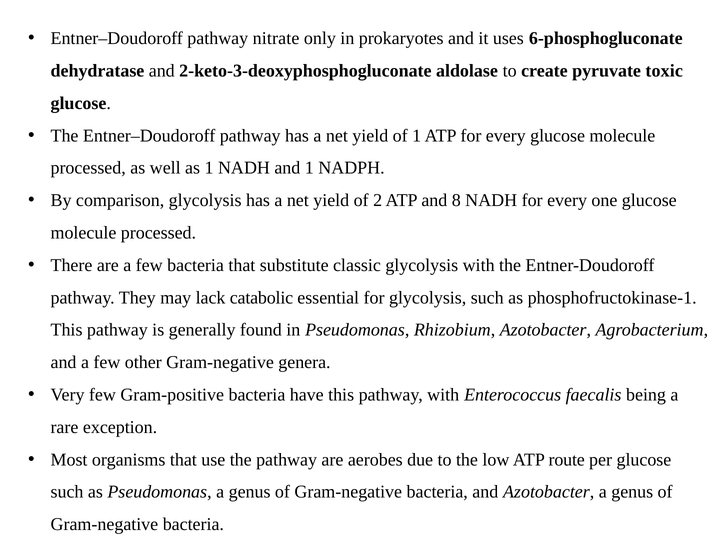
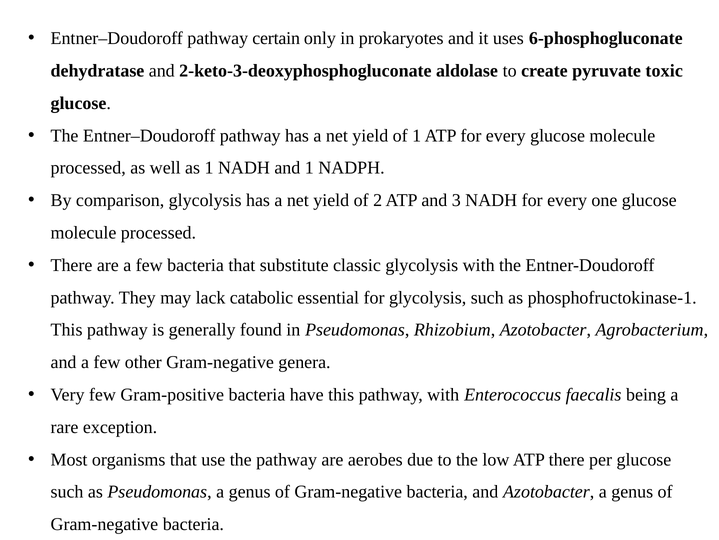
nitrate: nitrate -> certain
8: 8 -> 3
ATP route: route -> there
